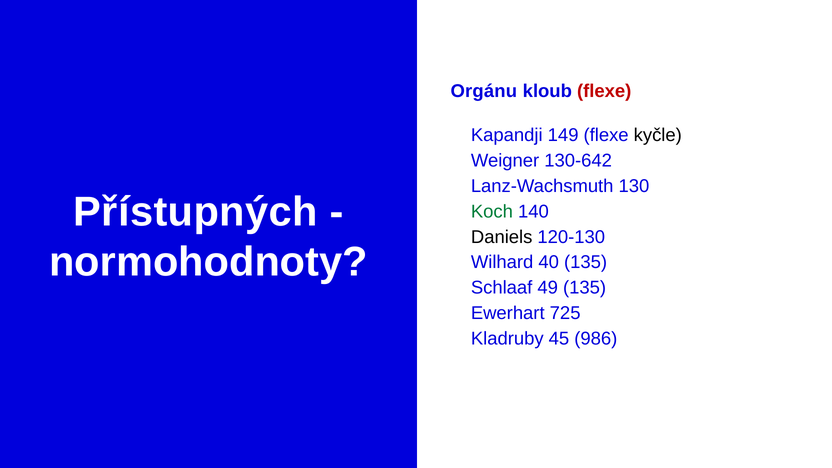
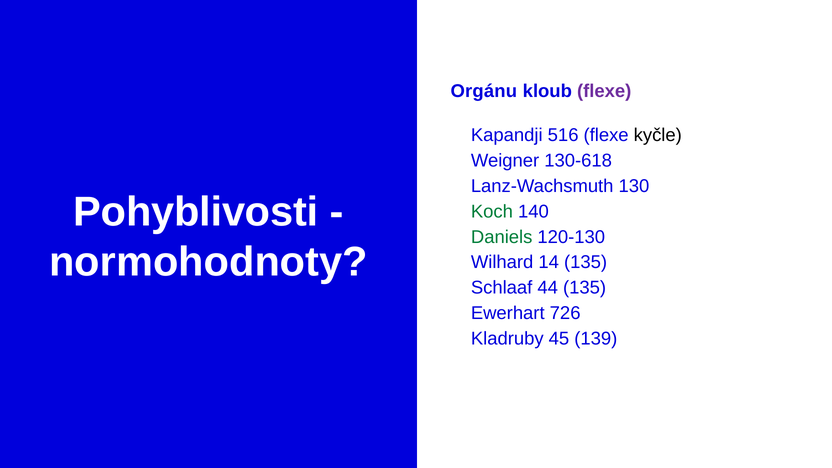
flexe at (604, 91) colour: red -> purple
149: 149 -> 516
130-642: 130-642 -> 130-618
Přístupných: Přístupných -> Pohyblivosti
Daniels colour: black -> green
40: 40 -> 14
49: 49 -> 44
725: 725 -> 726
986: 986 -> 139
